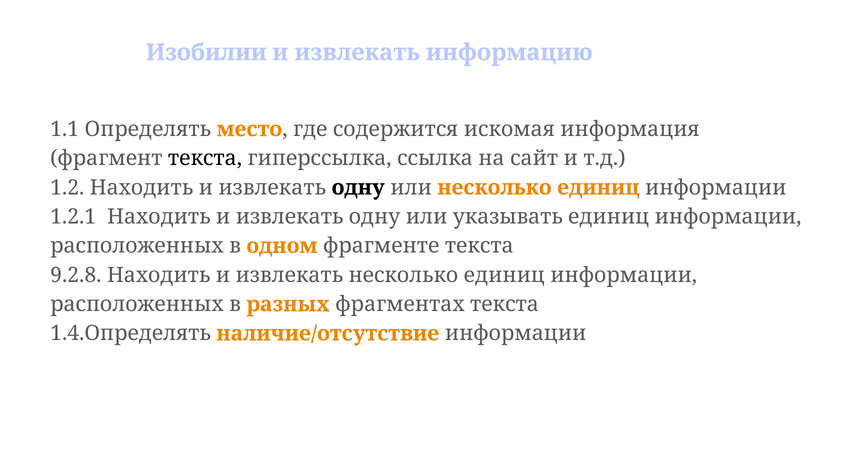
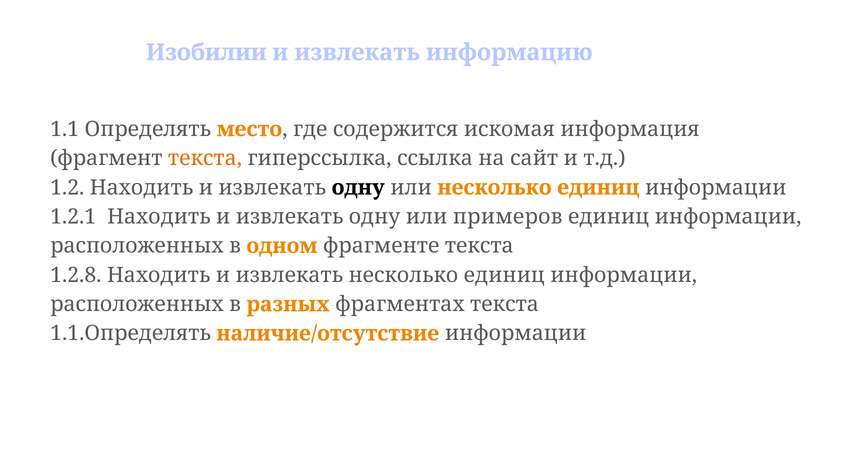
текста at (205, 159) colour: black -> orange
указывать: указывать -> примеров
9.2.8: 9.2.8 -> 1.2.8
1.4.Определять: 1.4.Определять -> 1.1.Определять
